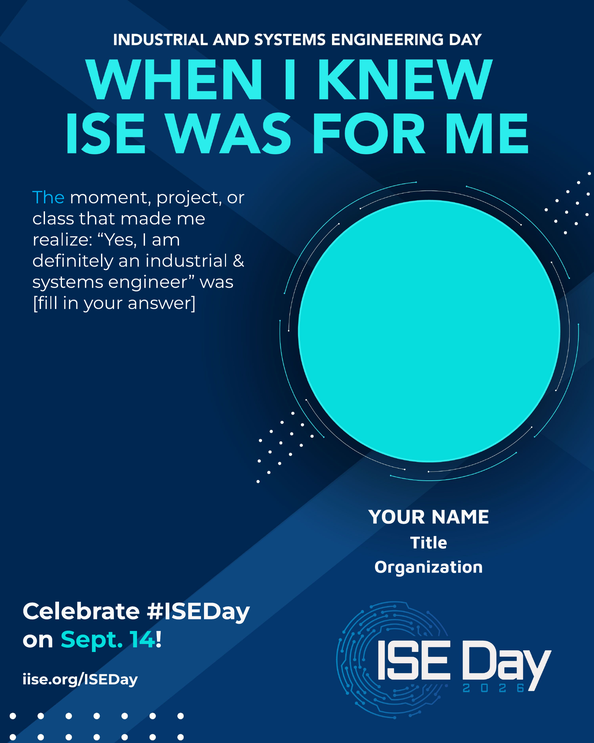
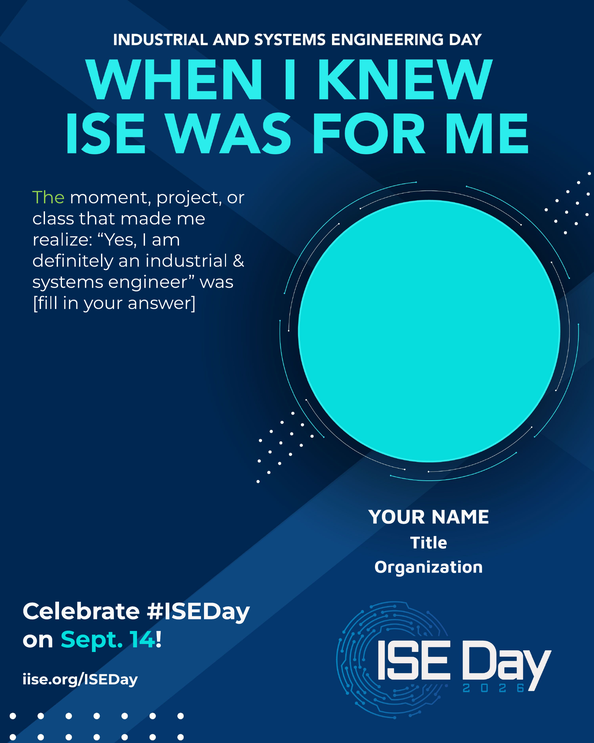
The colour: light blue -> light green
